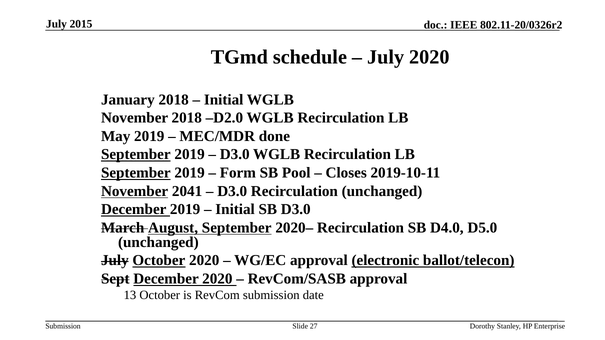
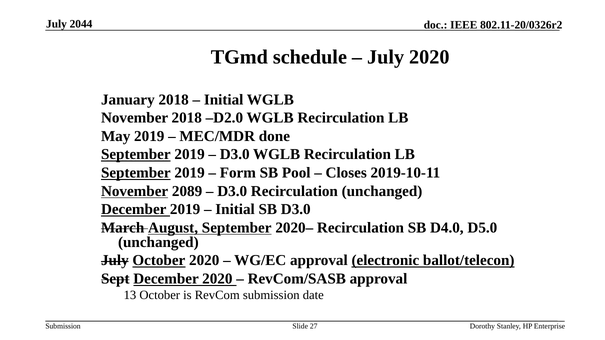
2015: 2015 -> 2044
2041: 2041 -> 2089
